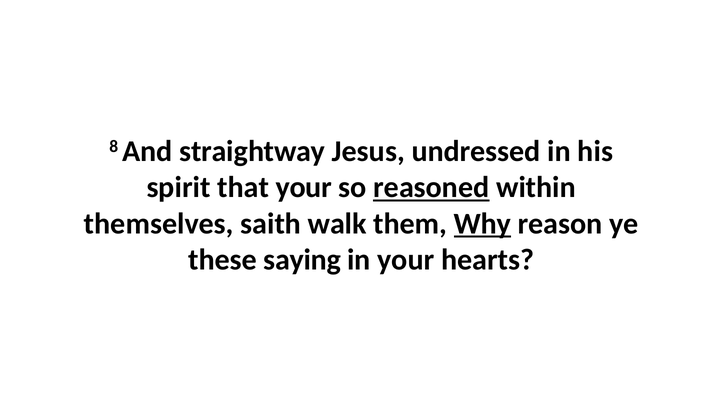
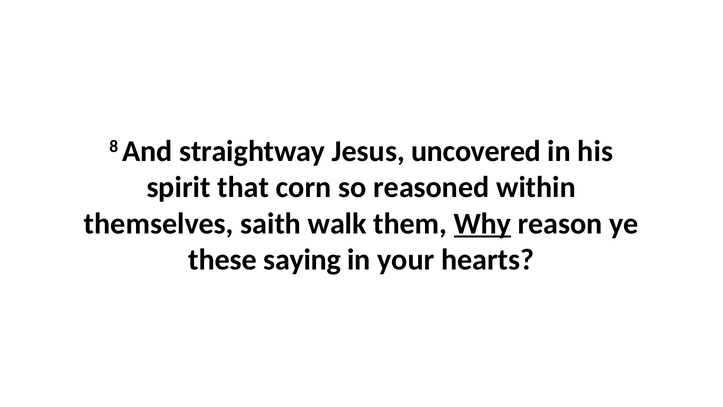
undressed: undressed -> uncovered
that your: your -> corn
reasoned underline: present -> none
